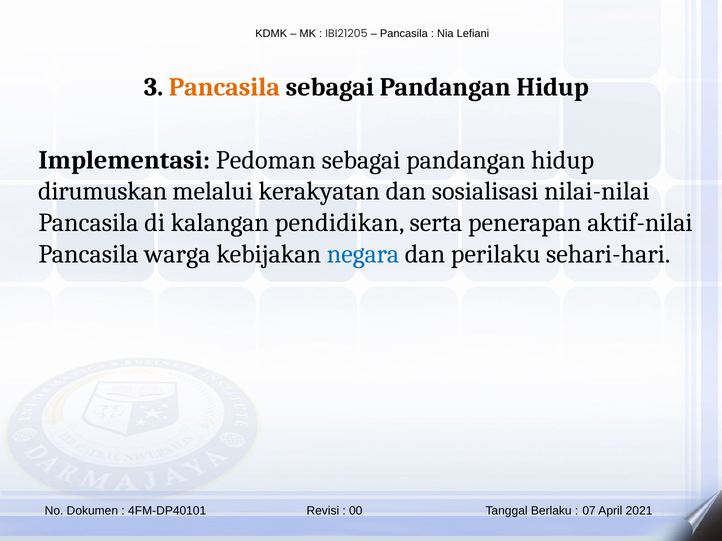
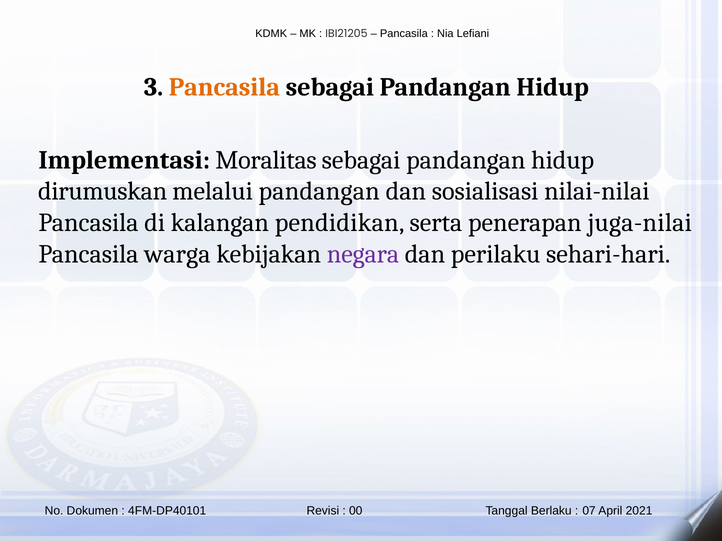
Pedoman: Pedoman -> Moralitas
melalui kerakyatan: kerakyatan -> pandangan
aktif-nilai: aktif-nilai -> juga-nilai
negara colour: blue -> purple
